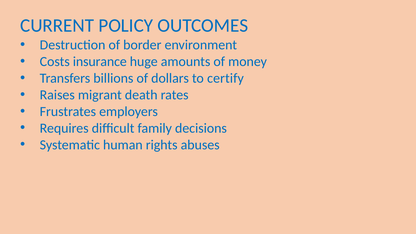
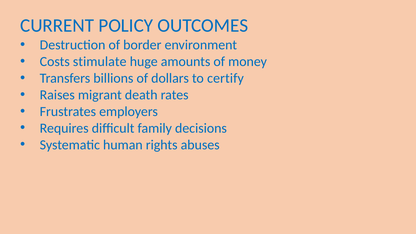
insurance: insurance -> stimulate
